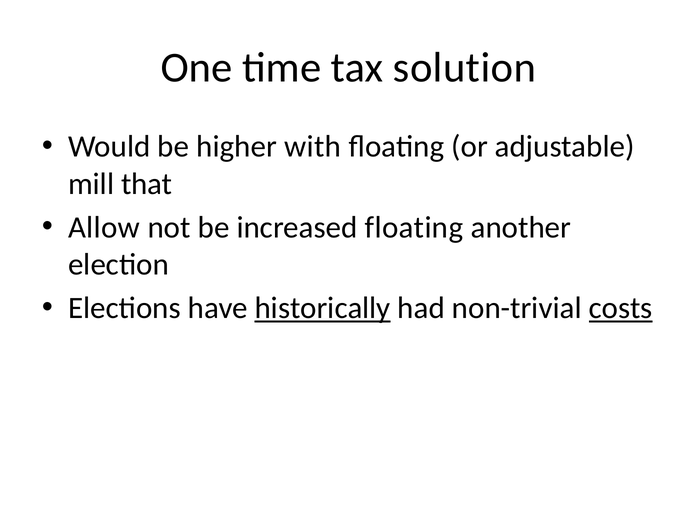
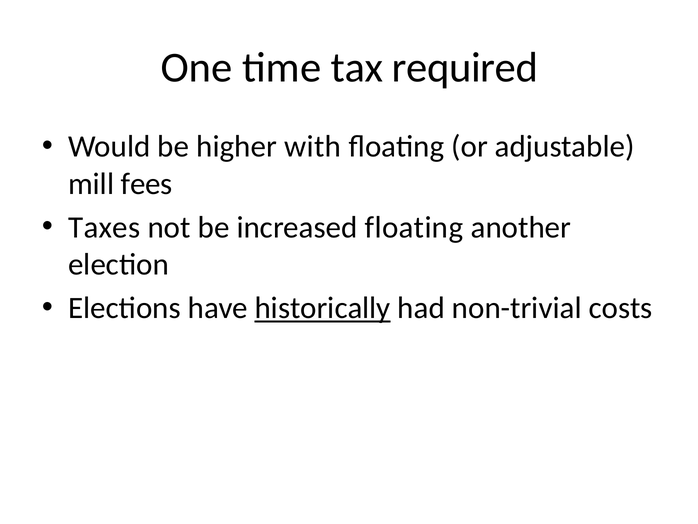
solution: solution -> required
that: that -> fees
Allow: Allow -> Taxes
costs underline: present -> none
